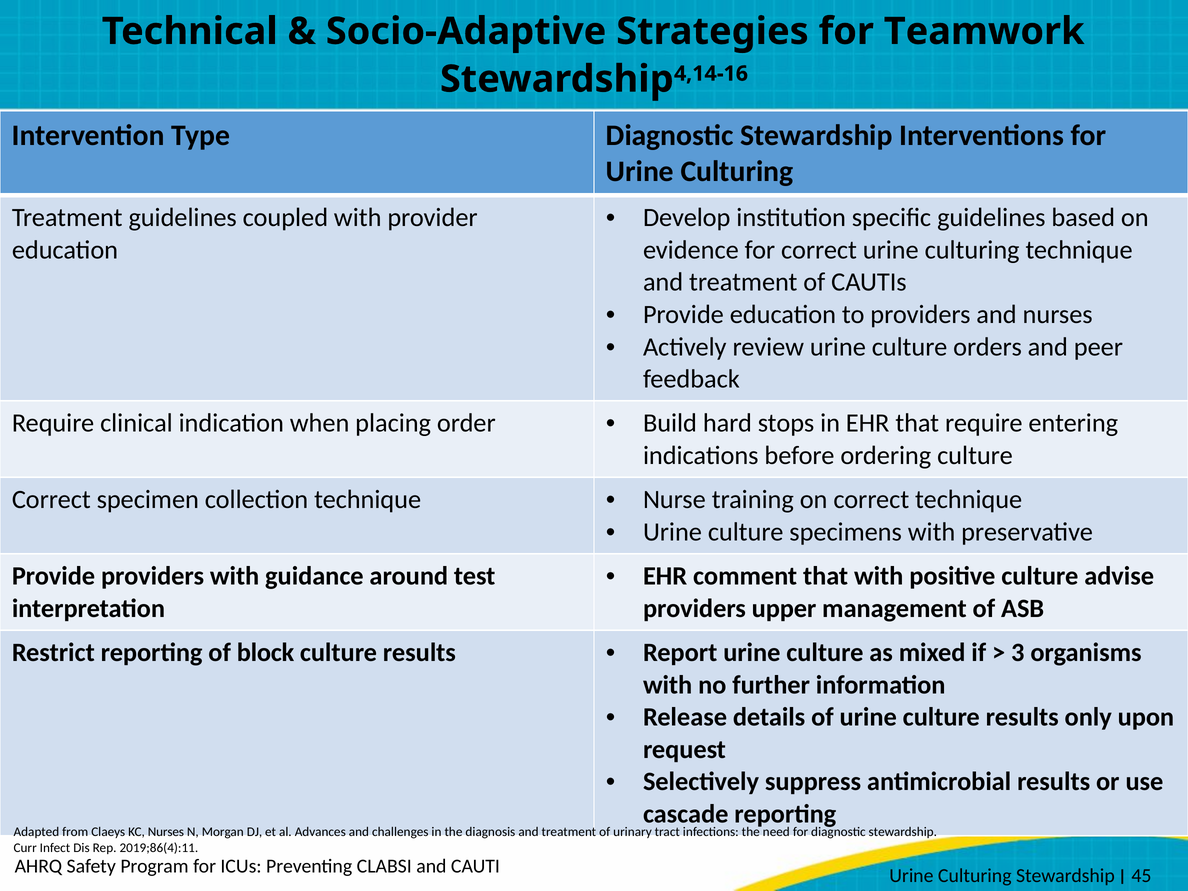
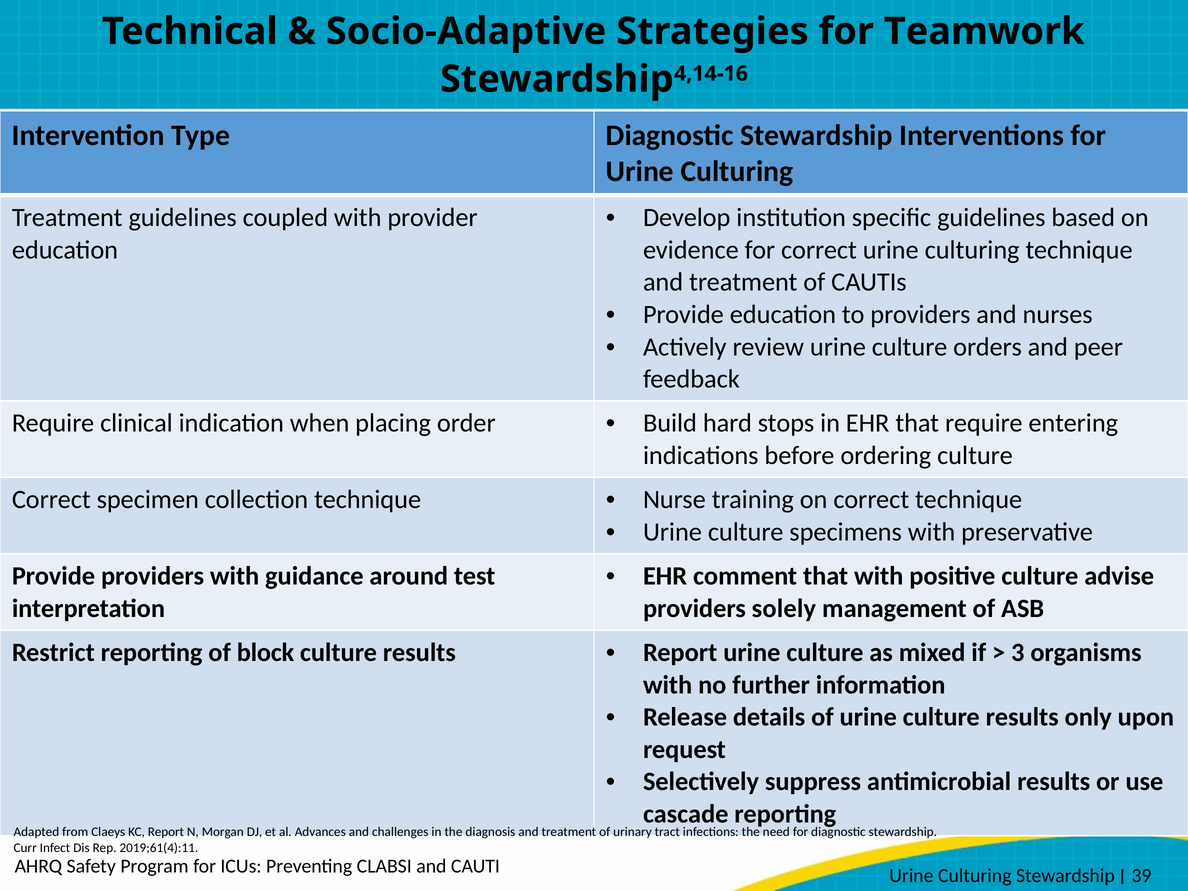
upper: upper -> solely
KC Nurses: Nurses -> Report
2019;86(4):11: 2019;86(4):11 -> 2019;61(4):11
45: 45 -> 39
